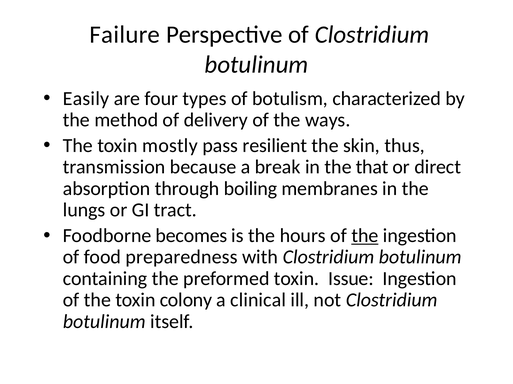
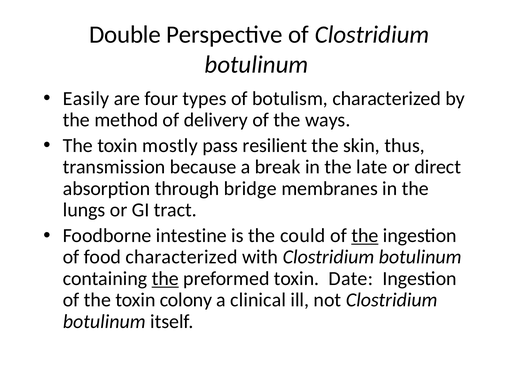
Failure: Failure -> Double
that: that -> late
boiling: boiling -> bridge
becomes: becomes -> intestine
hours: hours -> could
food preparedness: preparedness -> characterized
the at (165, 279) underline: none -> present
Issue: Issue -> Date
